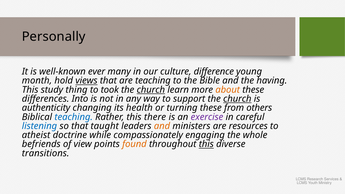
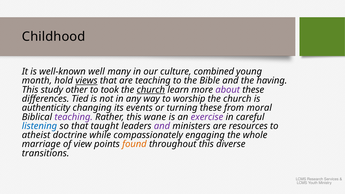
Personally: Personally -> Childhood
ever: ever -> well
difference: difference -> combined
thing: thing -> other
about colour: orange -> purple
Into: Into -> Tied
support: support -> worship
church at (237, 99) underline: present -> none
health: health -> events
others: others -> moral
teaching at (74, 117) colour: blue -> purple
there: there -> wane
and at (162, 126) colour: orange -> purple
befriends: befriends -> marriage
this at (206, 144) underline: present -> none
